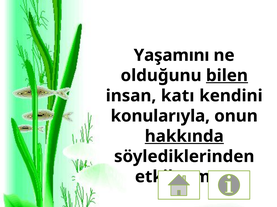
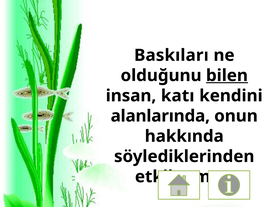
Yaşamını: Yaşamını -> Baskıları
konularıyla: konularıyla -> alanlarında
hakkında underline: present -> none
